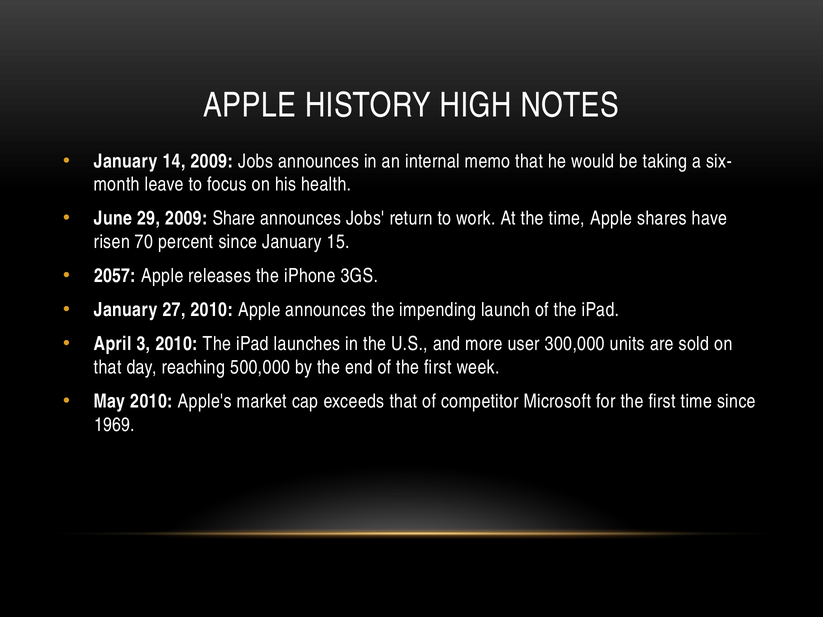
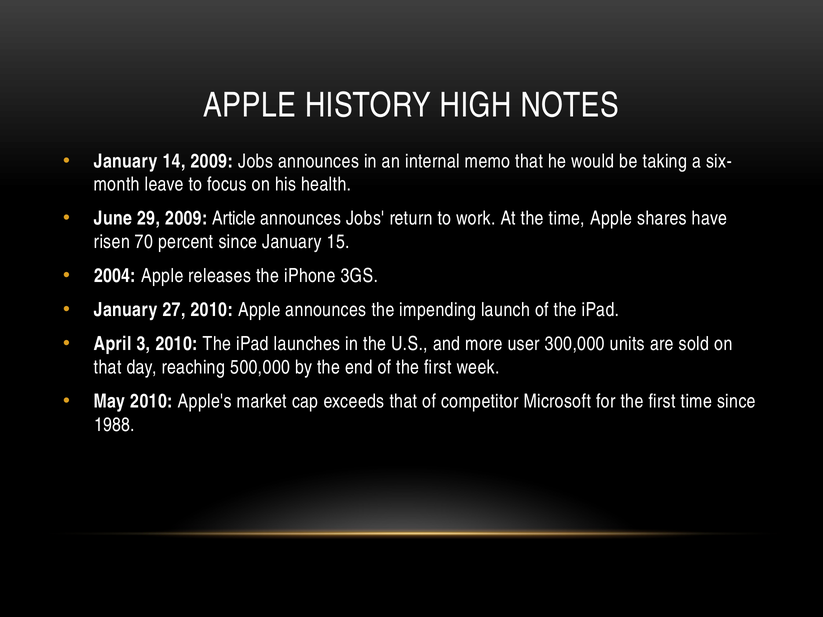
Share: Share -> Article
2057: 2057 -> 2004
1969: 1969 -> 1988
